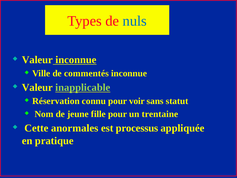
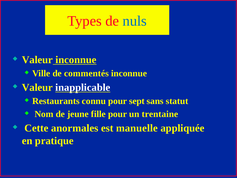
inapplicable colour: light green -> white
Réservation: Réservation -> Restaurants
voir: voir -> sept
processus: processus -> manuelle
